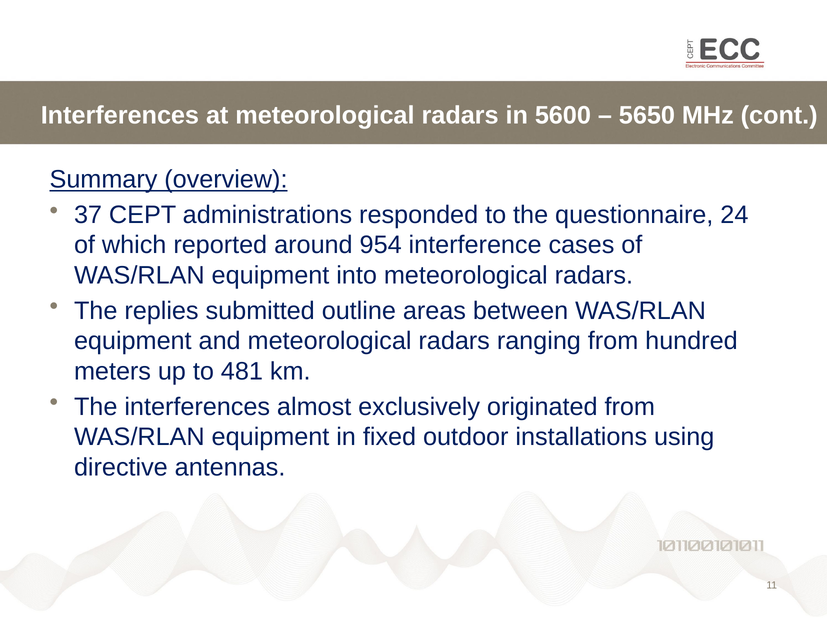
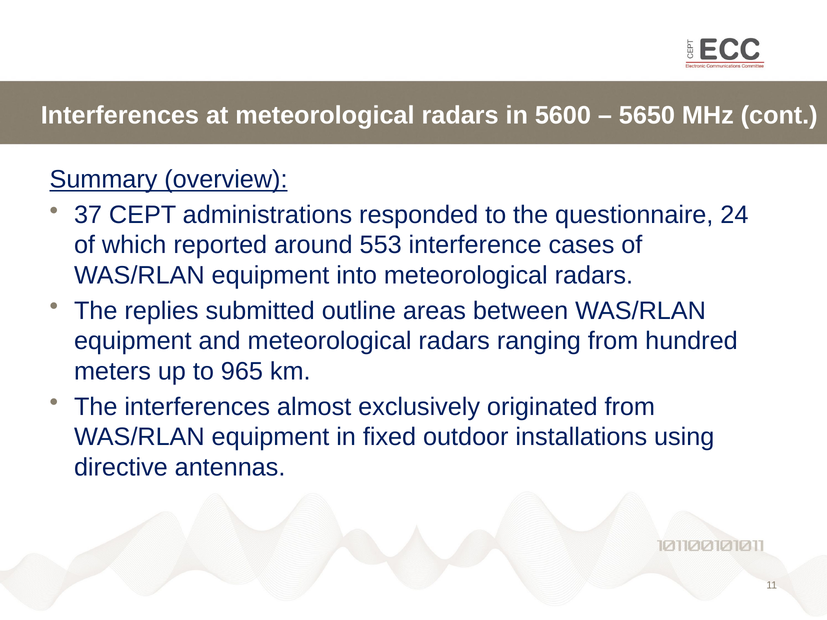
954: 954 -> 553
481: 481 -> 965
